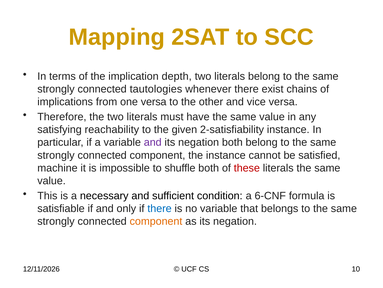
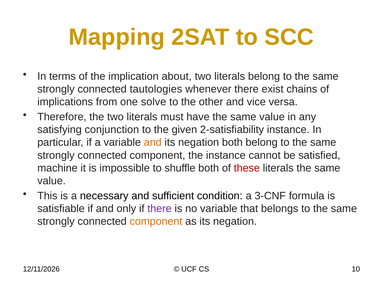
depth: depth -> about
one versa: versa -> solve
reachability: reachability -> conjunction
and at (153, 142) colour: purple -> orange
6-CNF: 6-CNF -> 3-CNF
there at (160, 208) colour: blue -> purple
